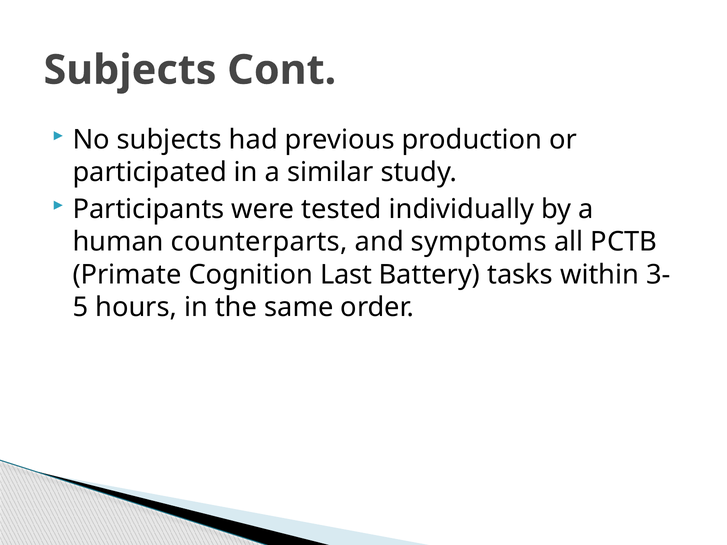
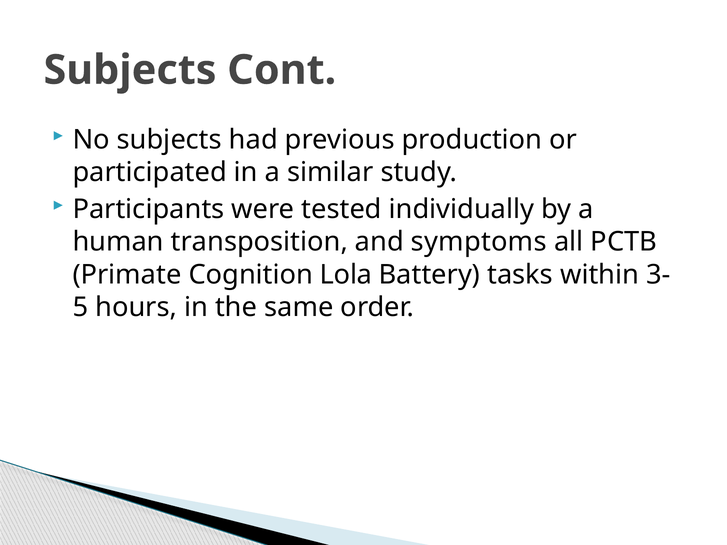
counterparts: counterparts -> transposition
Last: Last -> Lola
